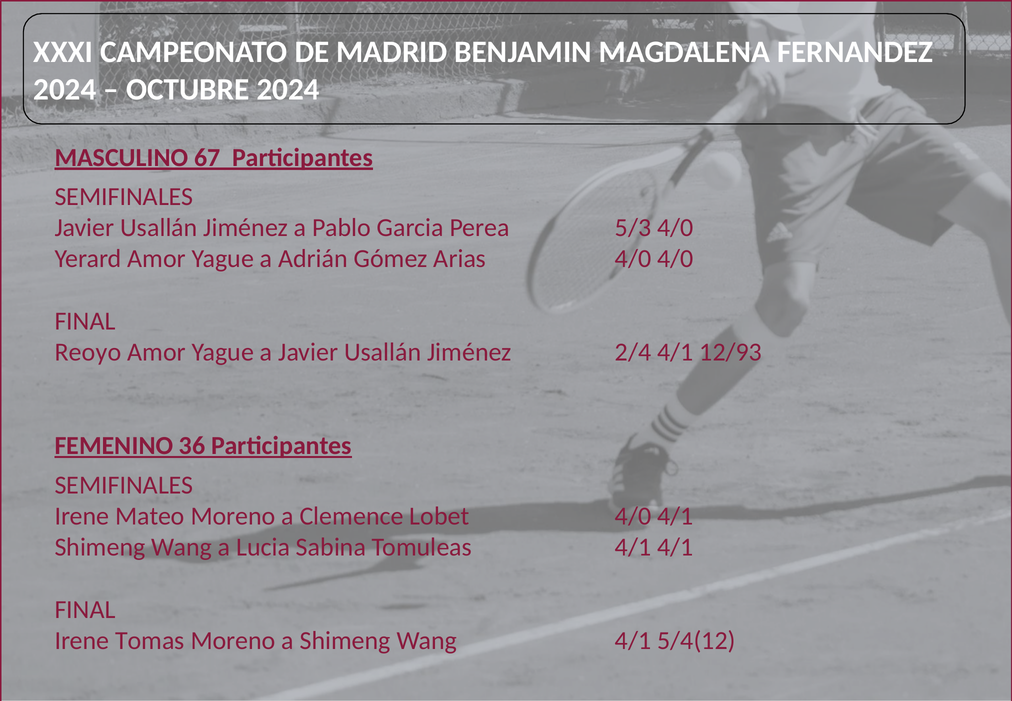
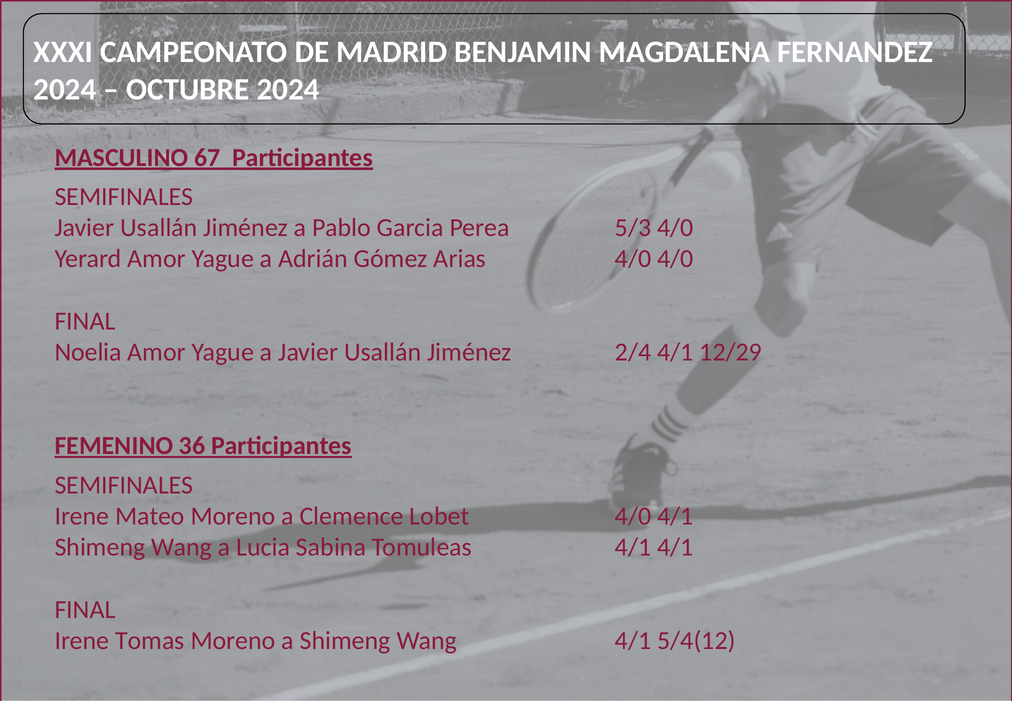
Reoyo: Reoyo -> Noelia
12/93: 12/93 -> 12/29
